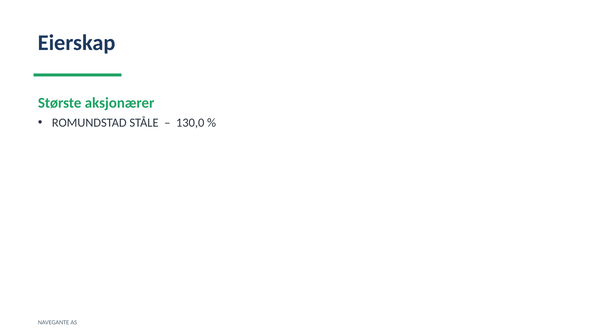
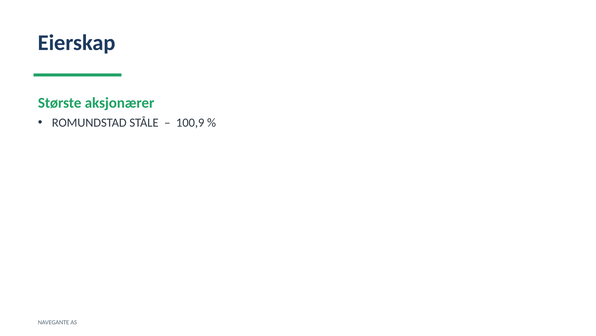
130,0: 130,0 -> 100,9
